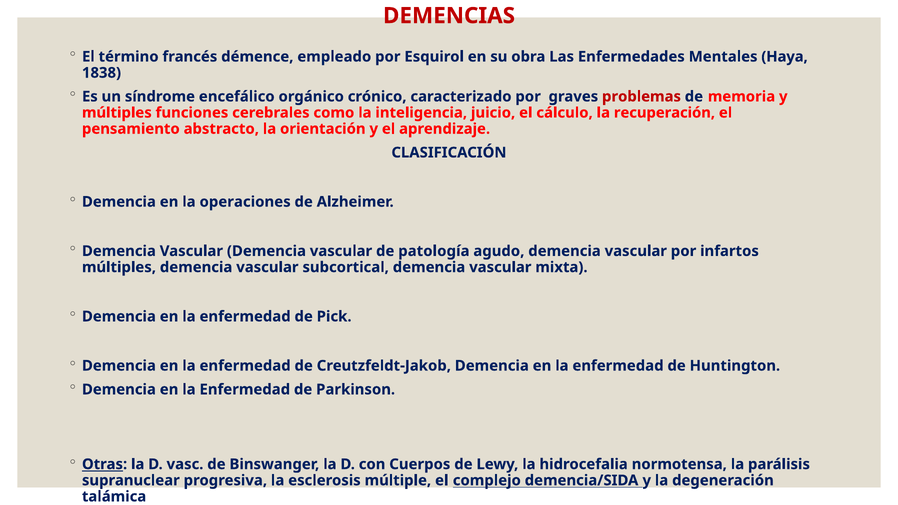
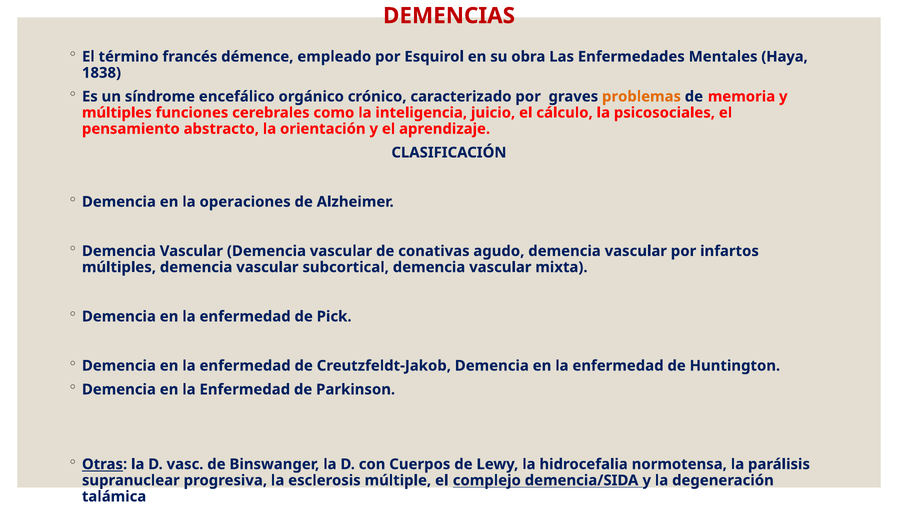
problemas colour: red -> orange
recuperación: recuperación -> psicosociales
patología: patología -> conativas
